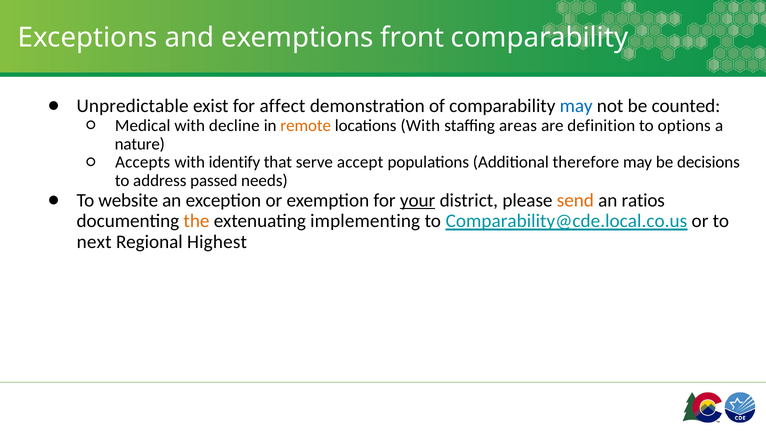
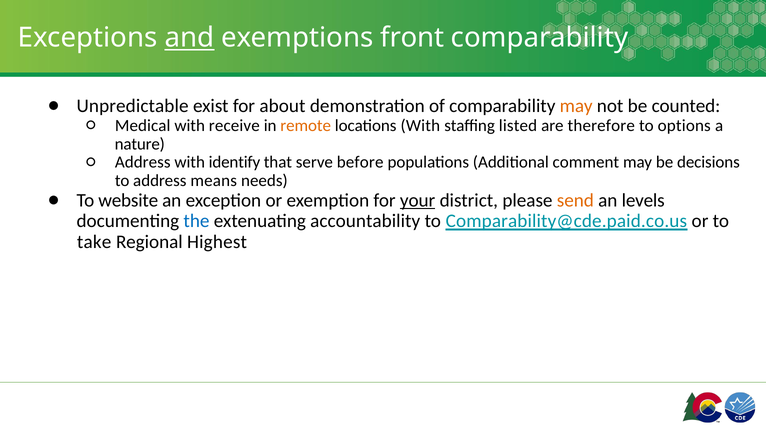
and underline: none -> present
affect: affect -> about
may at (576, 106) colour: blue -> orange
decline: decline -> receive
areas: areas -> listed
definition: definition -> therefore
Accepts at (143, 162): Accepts -> Address
accept: accept -> before
therefore: therefore -> comment
passed: passed -> means
ratios: ratios -> levels
the colour: orange -> blue
implementing: implementing -> accountability
Comparability@cde.local.co.us: Comparability@cde.local.co.us -> Comparability@cde.paid.co.us
next: next -> take
